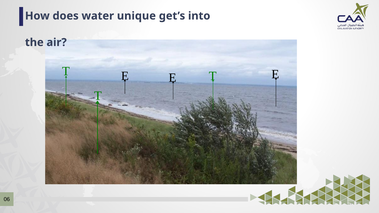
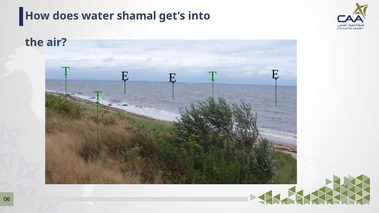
unique: unique -> shamal
